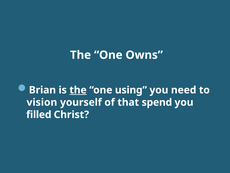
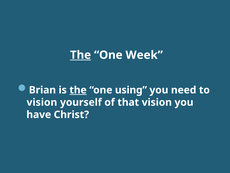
The at (81, 55) underline: none -> present
Owns: Owns -> Week
that spend: spend -> vision
filled: filled -> have
